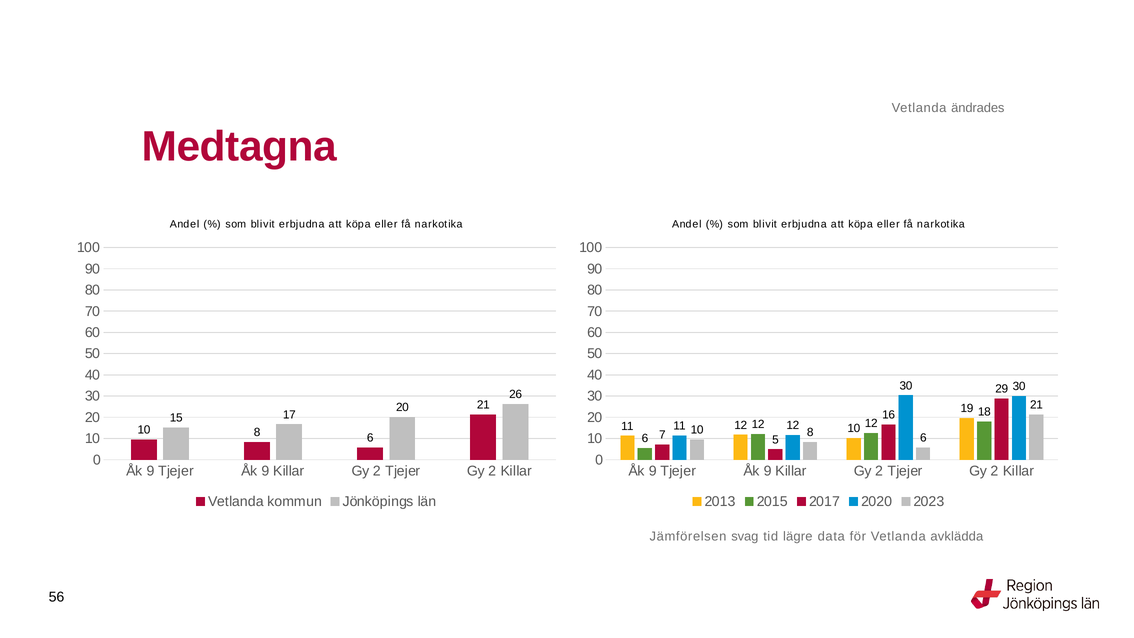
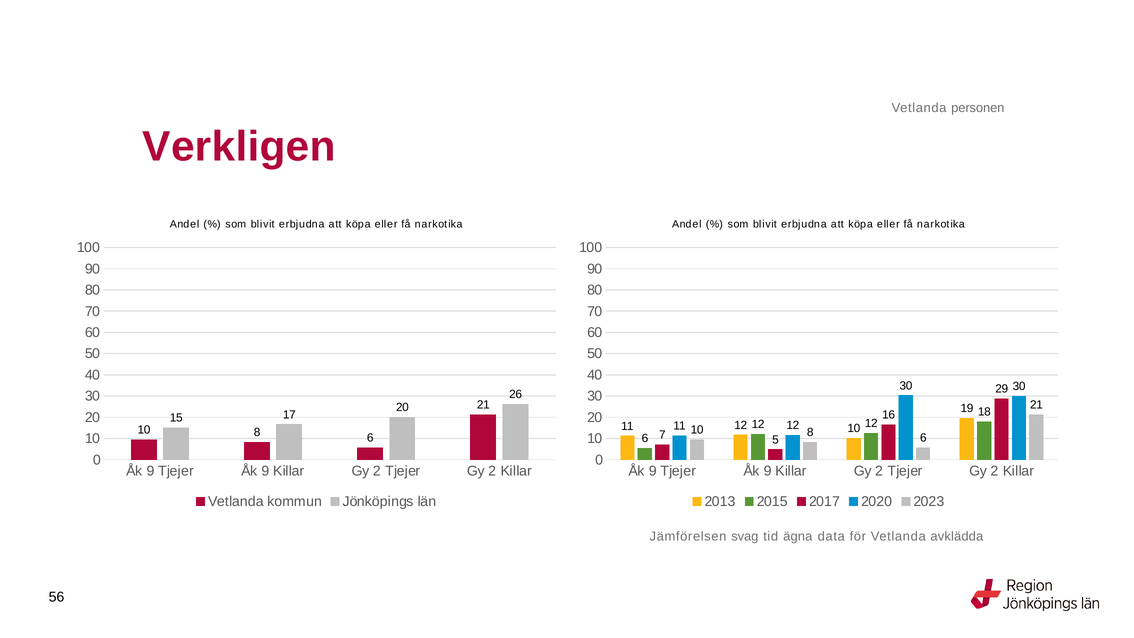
ändrades: ändrades -> personen
Medtagna: Medtagna -> Verkligen
lägre: lägre -> ägna
